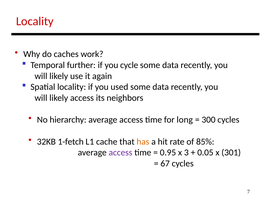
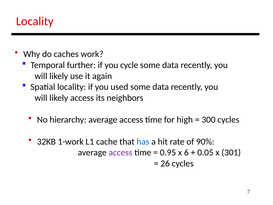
long: long -> high
1-fetch: 1-fetch -> 1-work
has colour: orange -> blue
85%: 85% -> 90%
3: 3 -> 6
67: 67 -> 26
